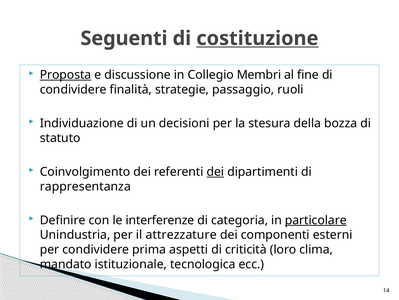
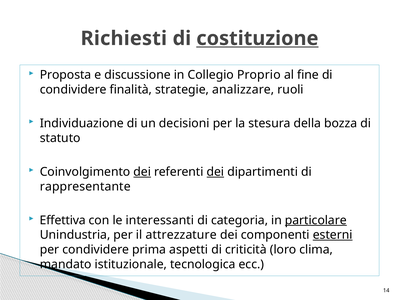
Seguenti: Seguenti -> Richiesti
Proposta underline: present -> none
Membri: Membri -> Proprio
passaggio: passaggio -> analizzare
dei at (142, 171) underline: none -> present
rappresentanza: rappresentanza -> rappresentante
Definire: Definire -> Effettiva
interferenze: interferenze -> interessanti
esterni underline: none -> present
